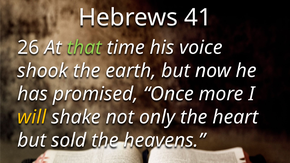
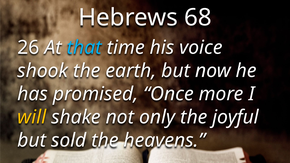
41: 41 -> 68
that colour: light green -> light blue
heart: heart -> joyful
